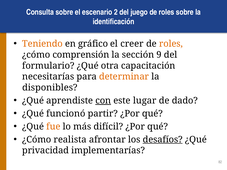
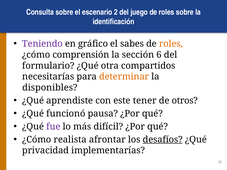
Teniendo colour: orange -> purple
creer: creer -> sabes
9: 9 -> 6
capacitación: capacitación -> compartidos
con underline: present -> none
lugar: lugar -> tener
dado: dado -> otros
partir: partir -> pausa
fue colour: orange -> purple
